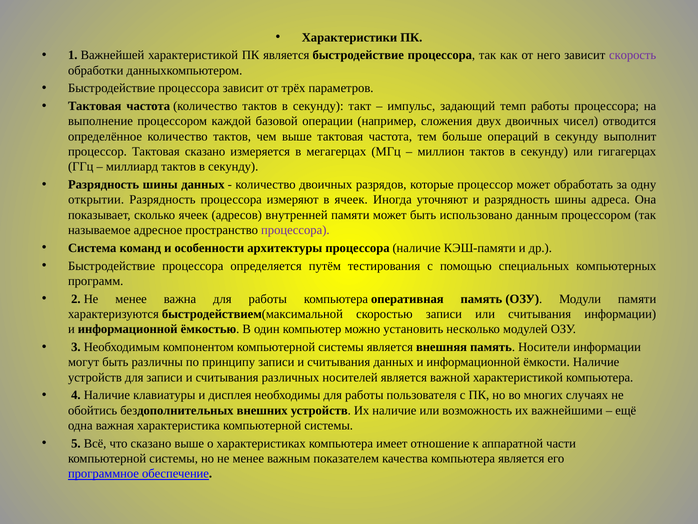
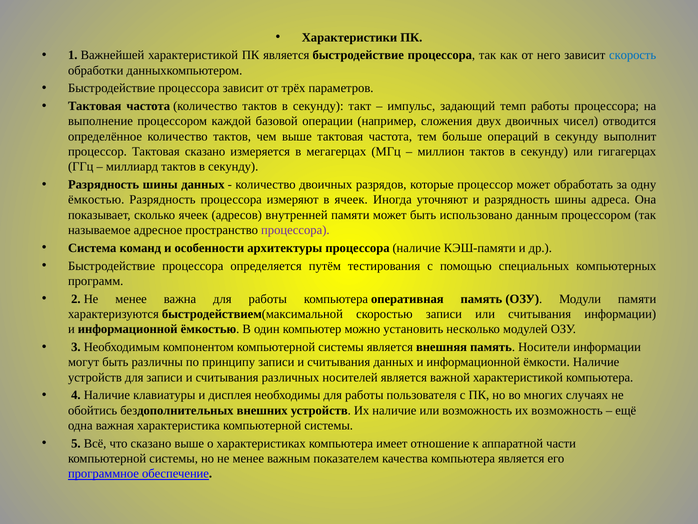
скорость colour: purple -> blue
открытии at (96, 200): открытии -> ёмкостью
их важнейшими: важнейшими -> возможность
